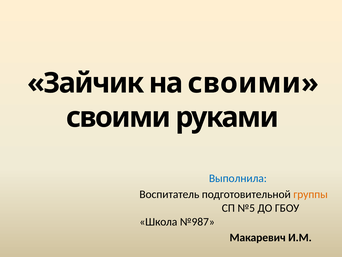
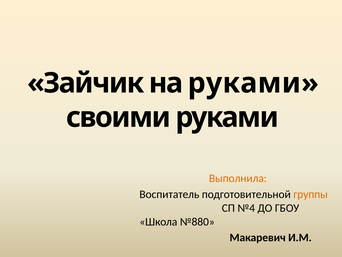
на своими: своими -> руками
Выполнила colour: blue -> orange
№5: №5 -> №4
№987: №987 -> №880
